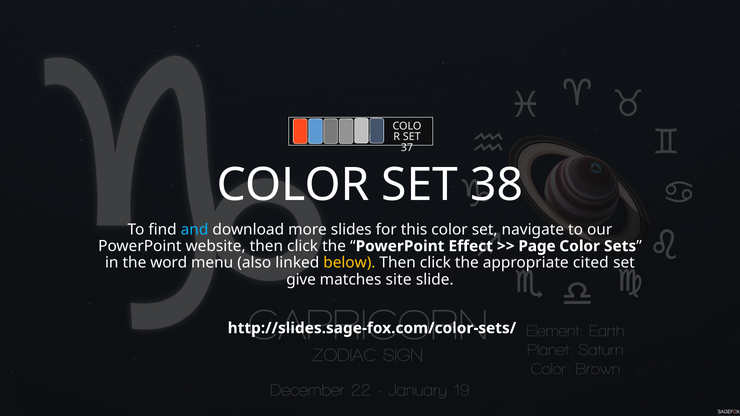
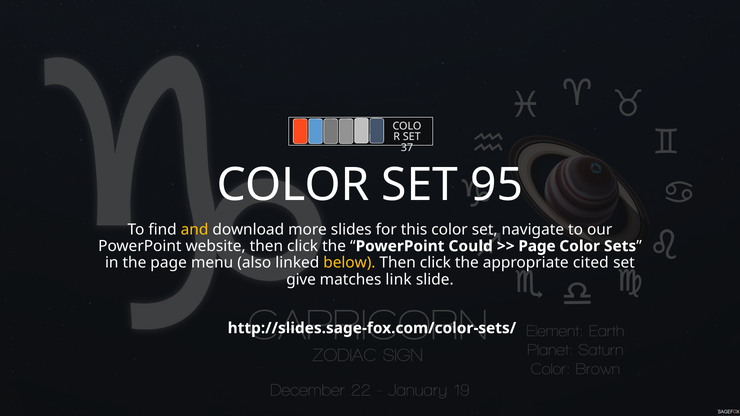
38: 38 -> 95
and colour: light blue -> yellow
Effect: Effect -> Could
the word: word -> page
site: site -> link
